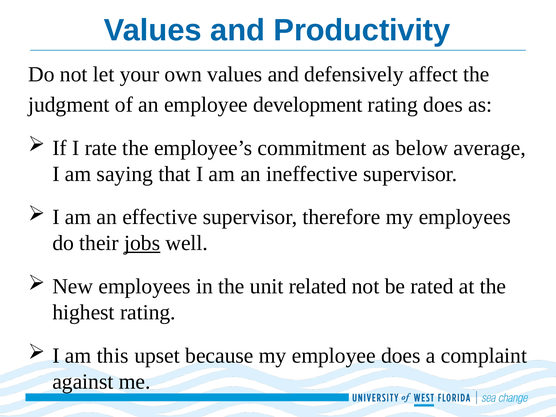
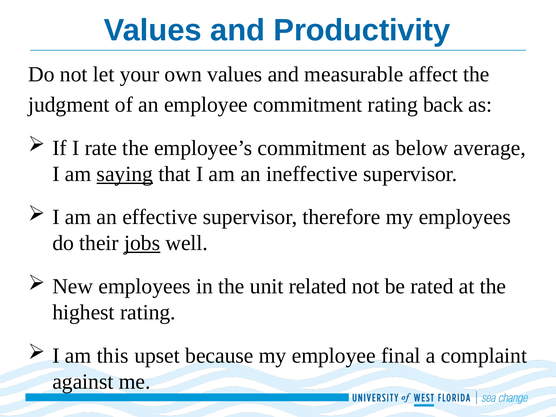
defensively: defensively -> measurable
employee development: development -> commitment
rating does: does -> back
saying underline: none -> present
employee does: does -> final
